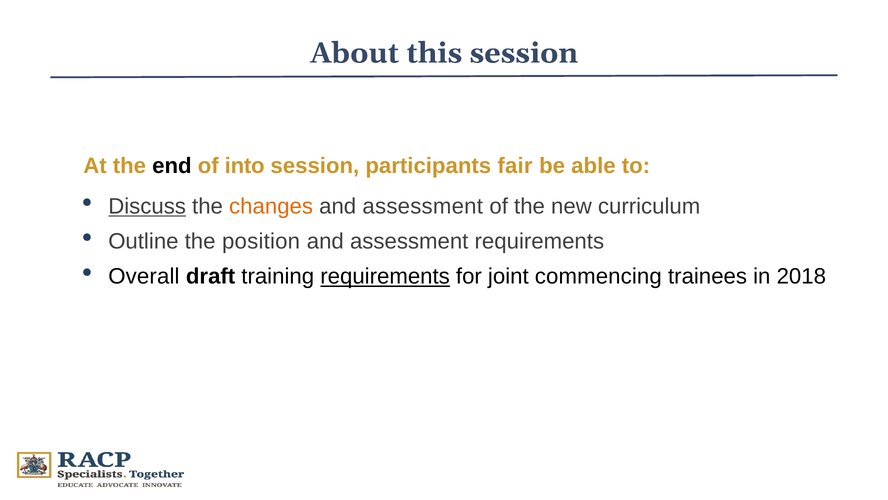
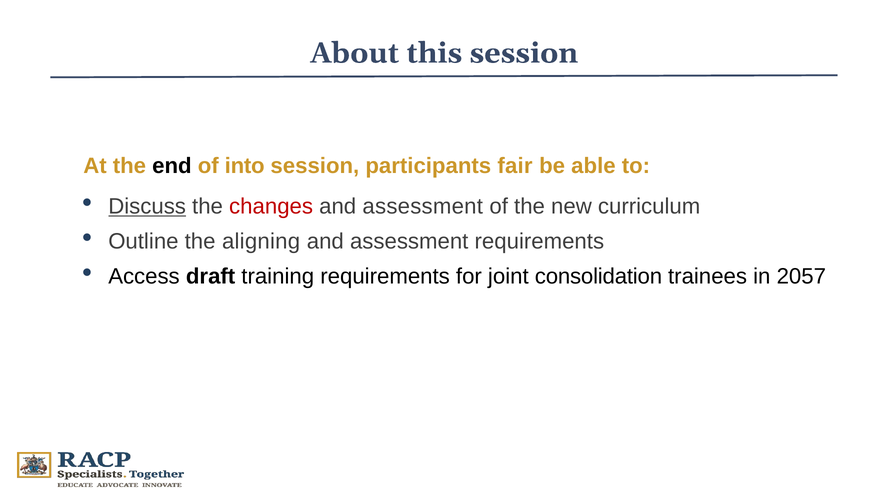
changes colour: orange -> red
position: position -> aligning
Overall: Overall -> Access
requirements at (385, 276) underline: present -> none
commencing: commencing -> consolidation
2018: 2018 -> 2057
